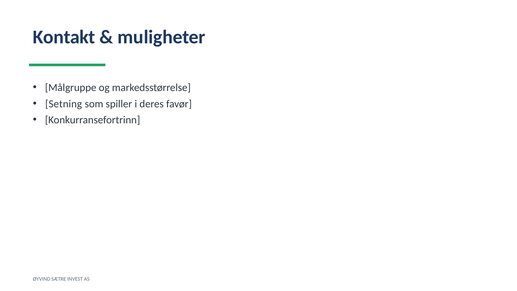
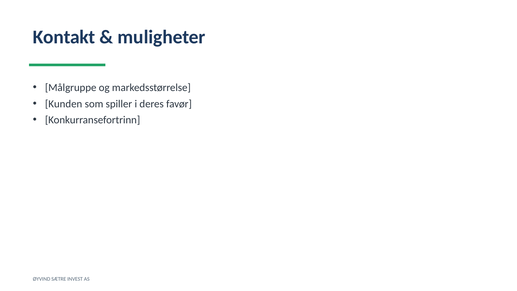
Setning: Setning -> Kunden
